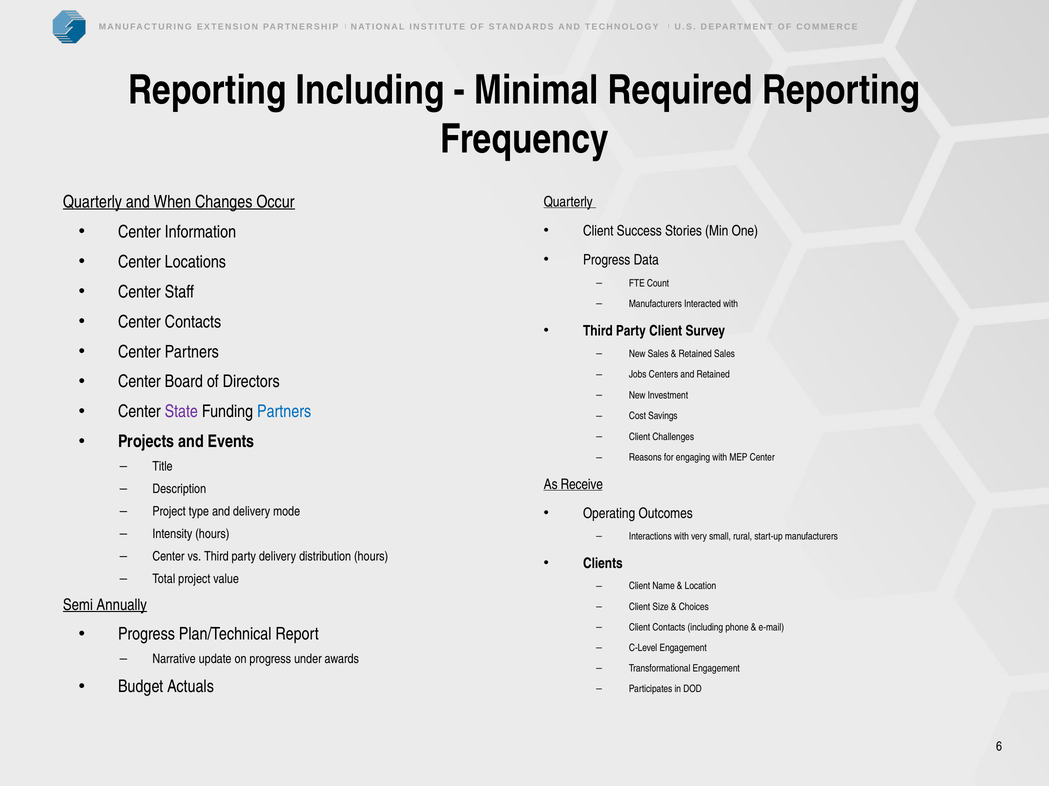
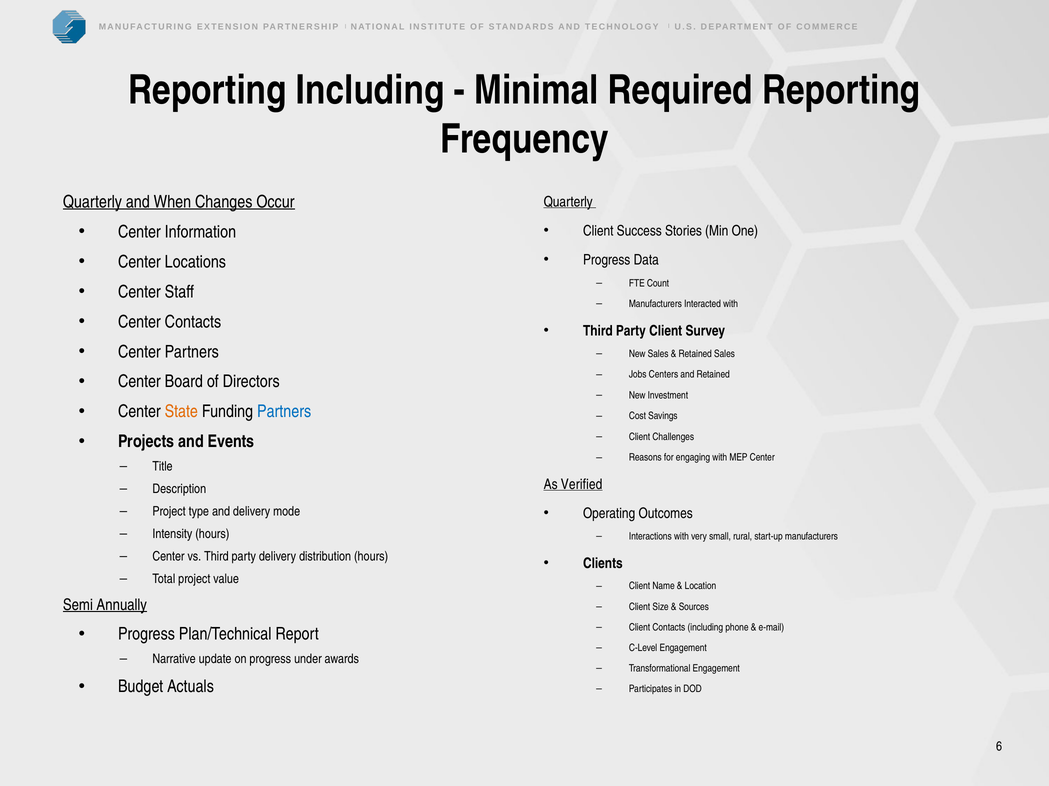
State colour: purple -> orange
Receive: Receive -> Verified
Choices: Choices -> Sources
